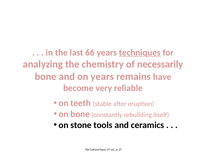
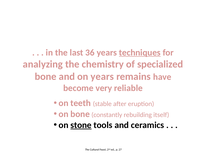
66: 66 -> 36
necessarily: necessarily -> specialized
stone underline: none -> present
